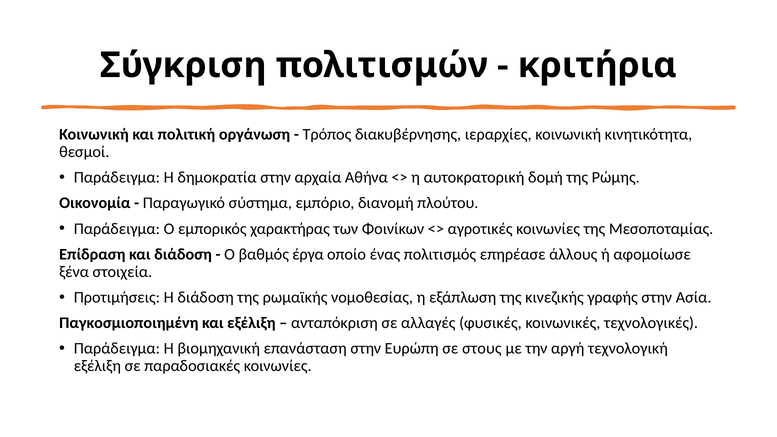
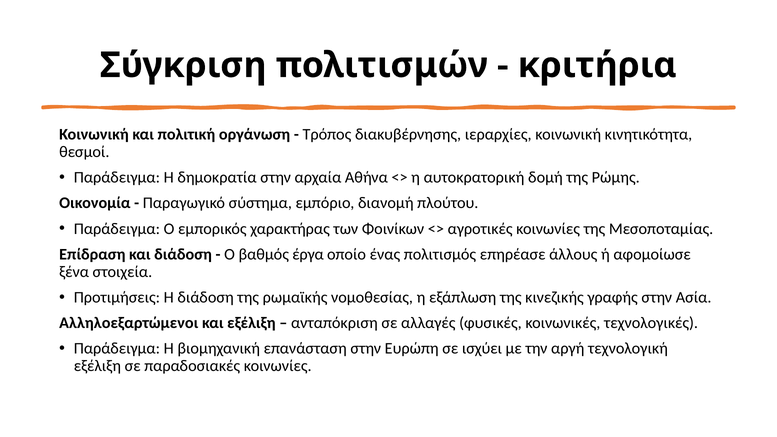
Παγκοσμιοποιημένη: Παγκοσμιοποιημένη -> Αλληλοεξαρτώμενοι
στους: στους -> ισχύει
